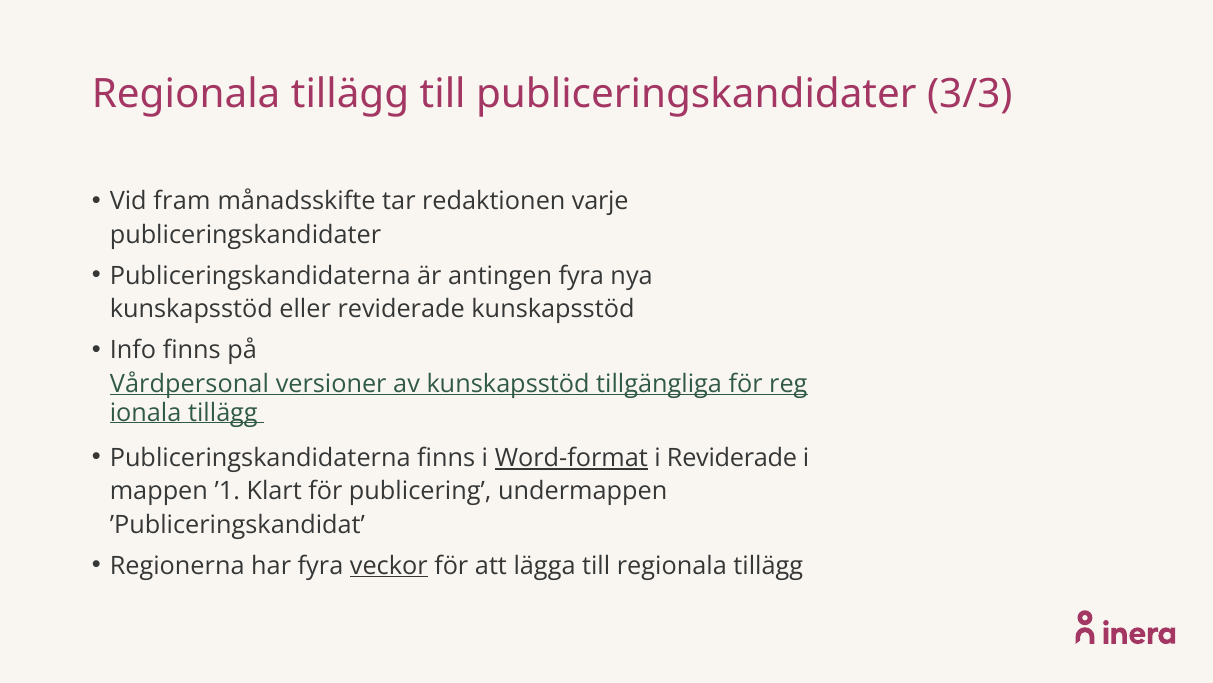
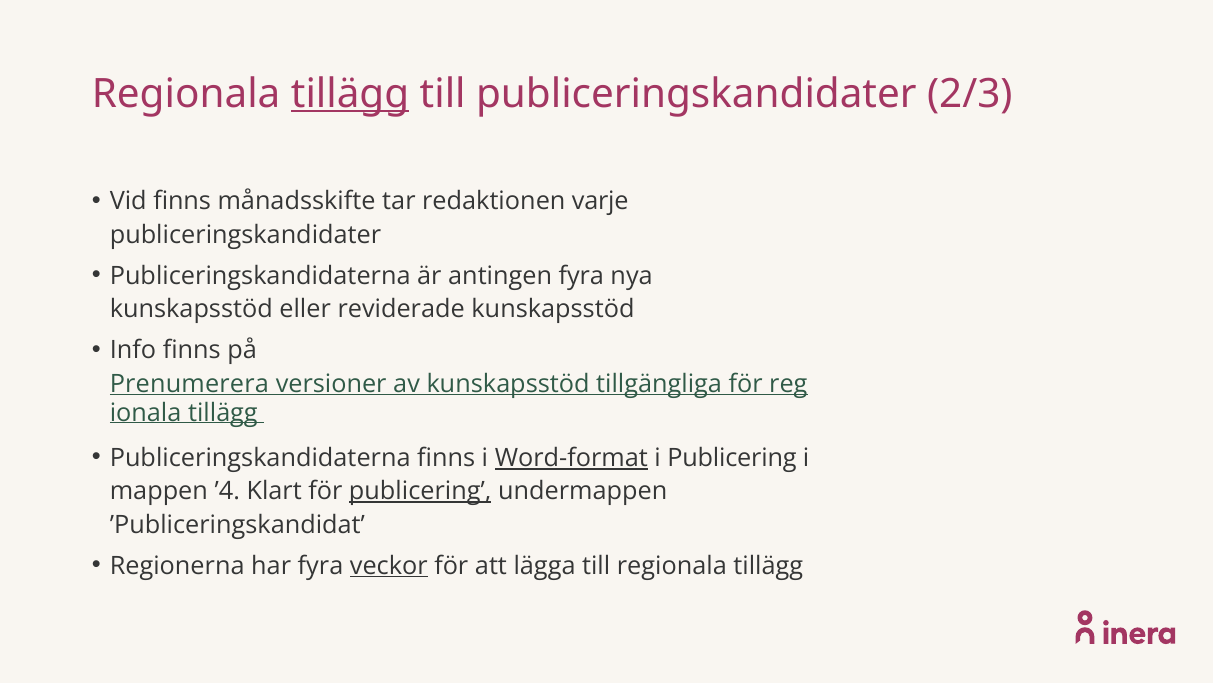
tillägg at (350, 94) underline: none -> present
3/3: 3/3 -> 2/3
Vid fram: fram -> finns
Vårdpersonal: Vårdpersonal -> Prenumerera
i Reviderade: Reviderade -> Publicering
’1: ’1 -> ’4
publicering at (420, 491) underline: none -> present
